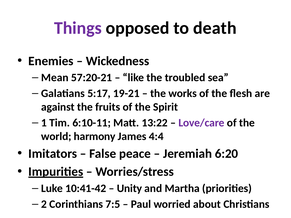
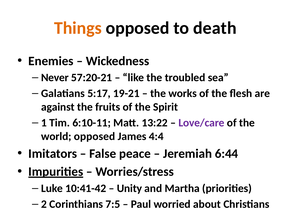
Things colour: purple -> orange
Mean: Mean -> Never
world harmony: harmony -> opposed
6:20: 6:20 -> 6:44
